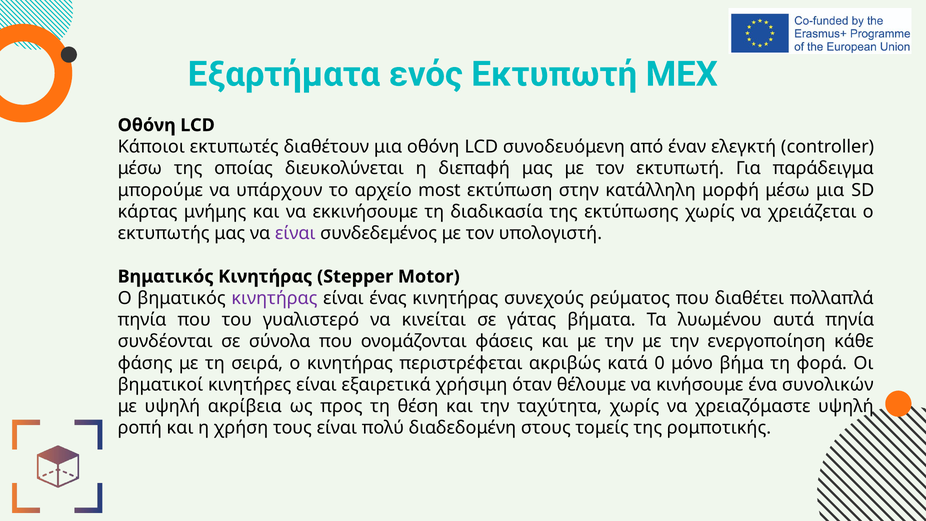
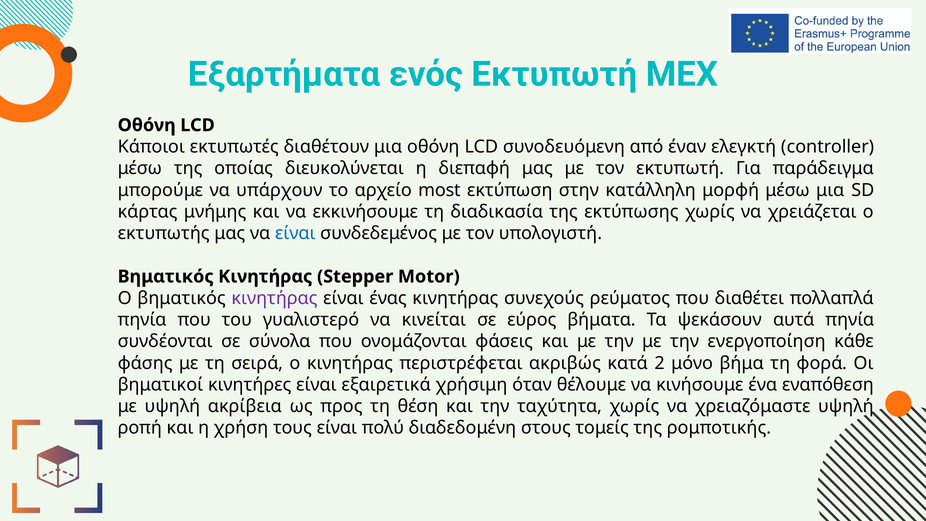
είναι at (295, 233) colour: purple -> blue
γάτας: γάτας -> εύρος
λυωμένου: λυωμένου -> ψεκάσουν
0: 0 -> 2
συνολικών: συνολικών -> εναπόθεση
